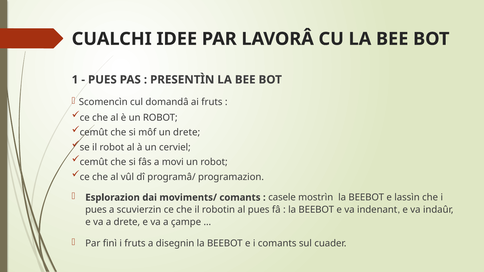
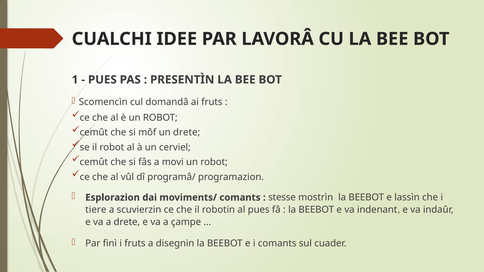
casele: casele -> stesse
pues at (96, 210): pues -> tiere
